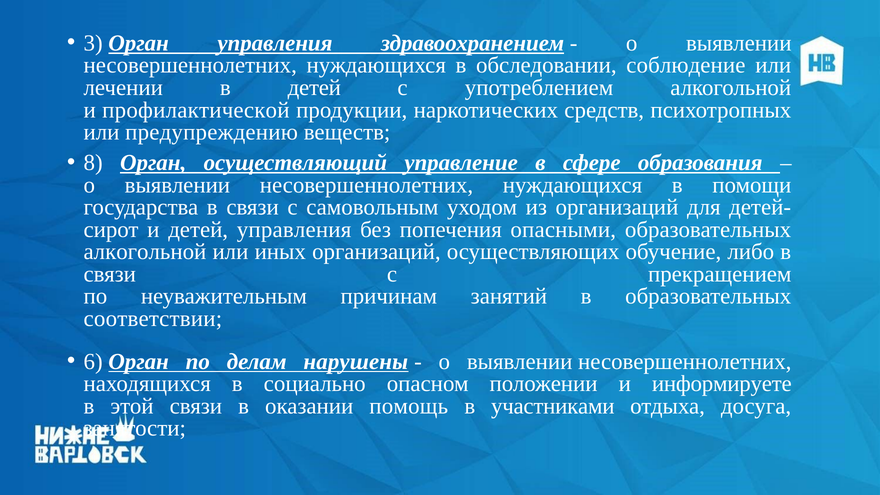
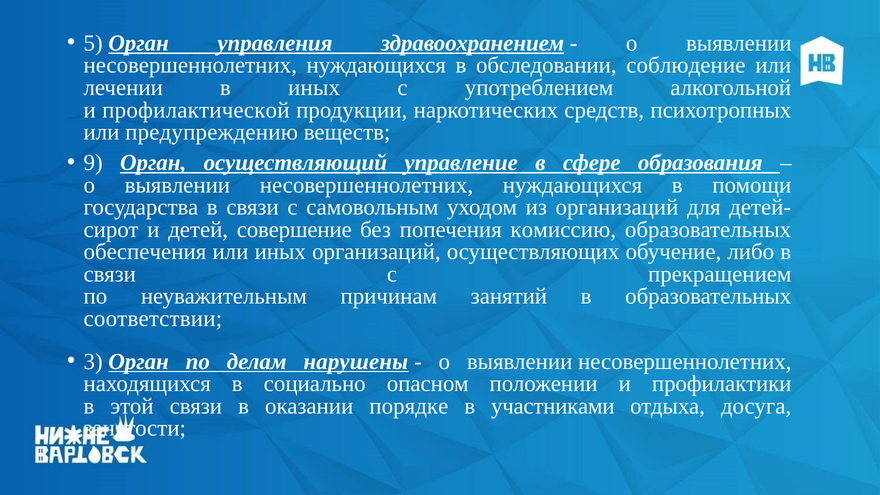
3: 3 -> 5
в детей: детей -> иных
8: 8 -> 9
детей управления: управления -> совершение
опасными: опасными -> комиссию
алкогольной at (145, 252): алкогольной -> обеспечения
6: 6 -> 3
информируете: информируете -> профилактики
помощь: помощь -> порядке
